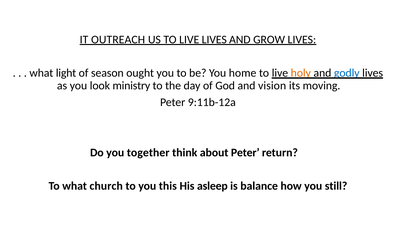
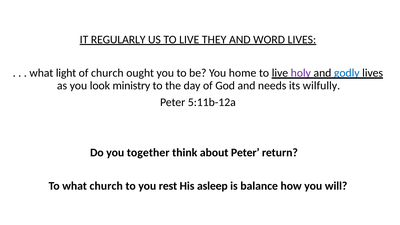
OUTREACH: OUTREACH -> REGULARLY
LIVE LIVES: LIVES -> THEY
GROW: GROW -> WORD
of season: season -> church
holy colour: orange -> purple
vision: vision -> needs
moving: moving -> wilfully
9:11b-12a: 9:11b-12a -> 5:11b-12a
this: this -> rest
still: still -> will
